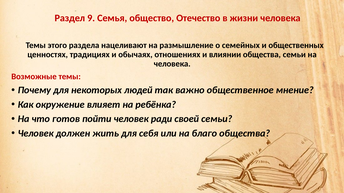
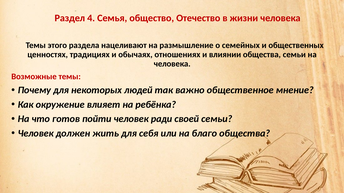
9: 9 -> 4
